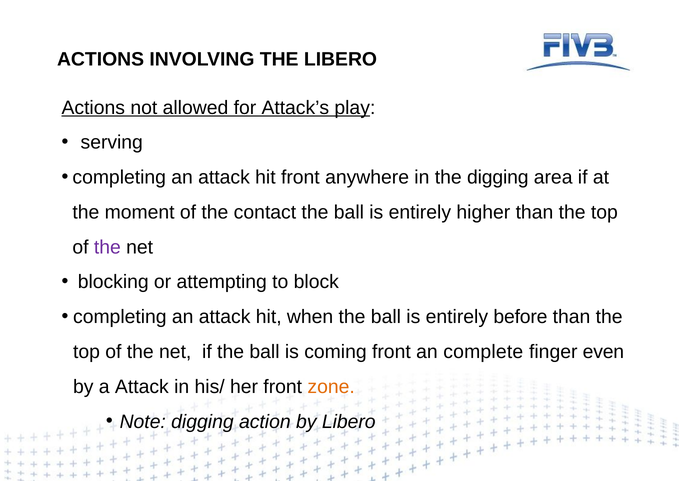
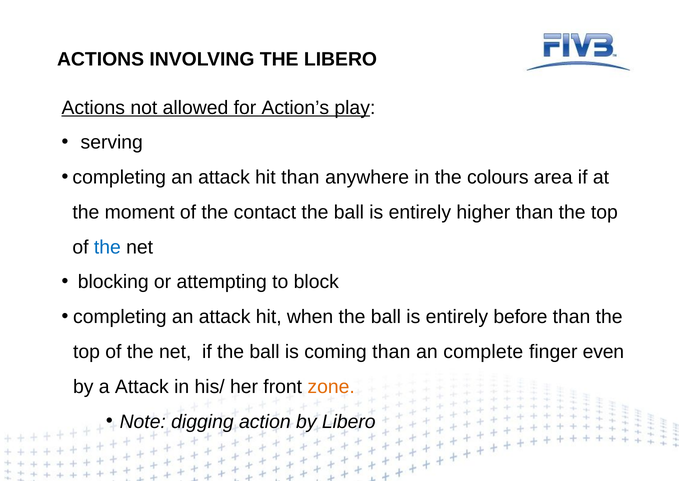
Attack’s: Attack’s -> Action’s
hit front: front -> than
the digging: digging -> colours
the at (107, 247) colour: purple -> blue
coming front: front -> than
